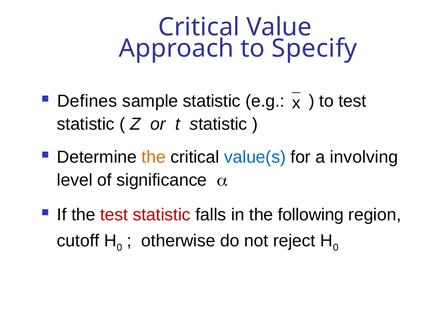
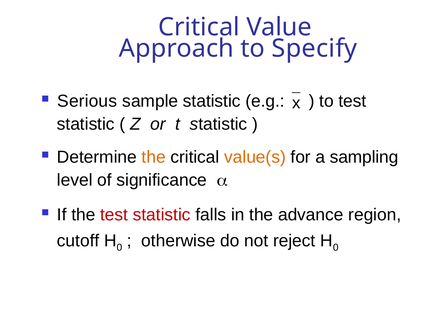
Defines: Defines -> Serious
value(s colour: blue -> orange
involving: involving -> sampling
following: following -> advance
